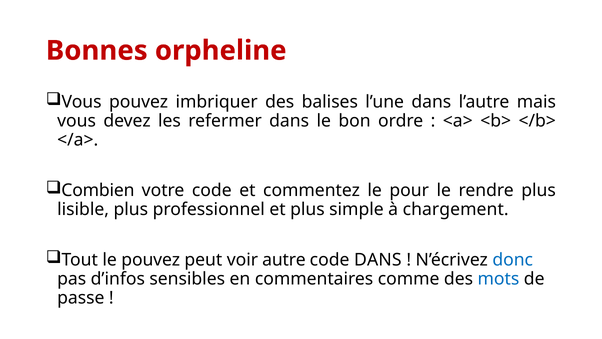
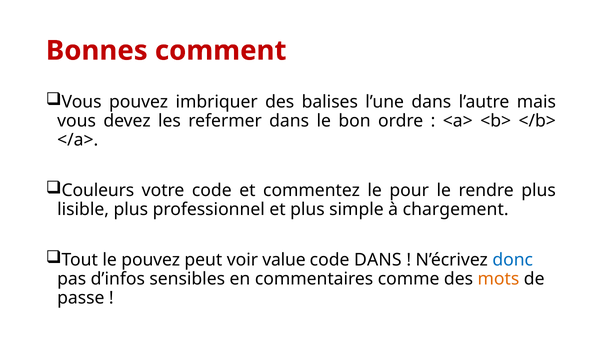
orpheline: orpheline -> comment
Combien: Combien -> Couleurs
autre: autre -> value
mots colour: blue -> orange
